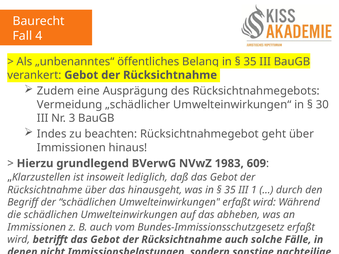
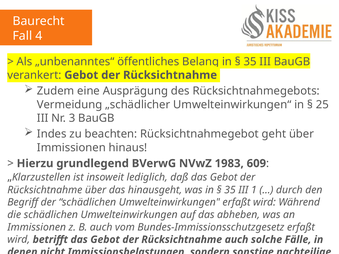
30: 30 -> 25
